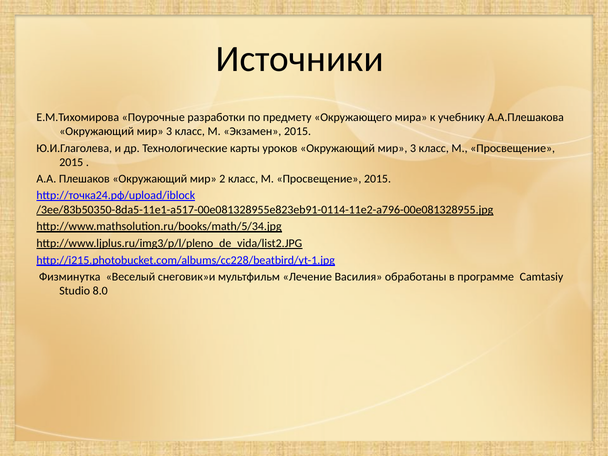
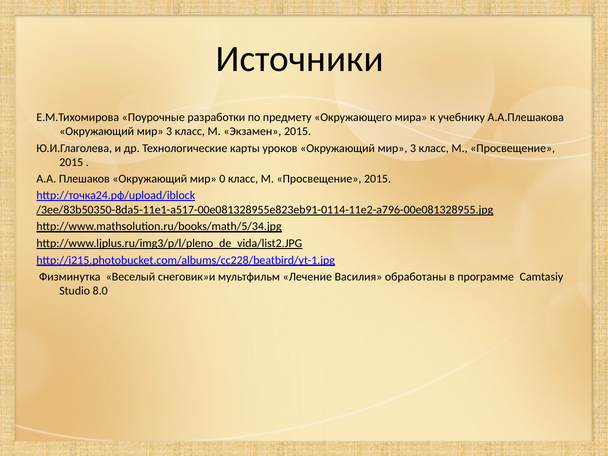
2: 2 -> 0
